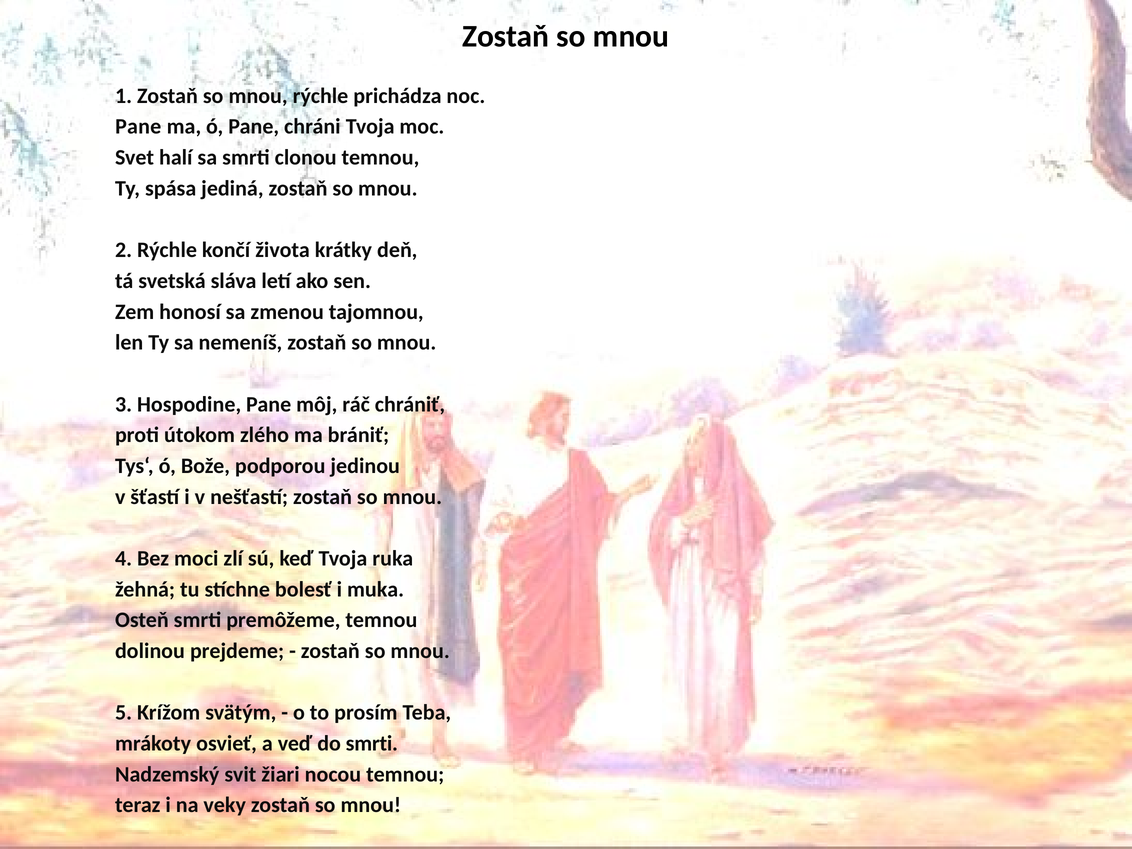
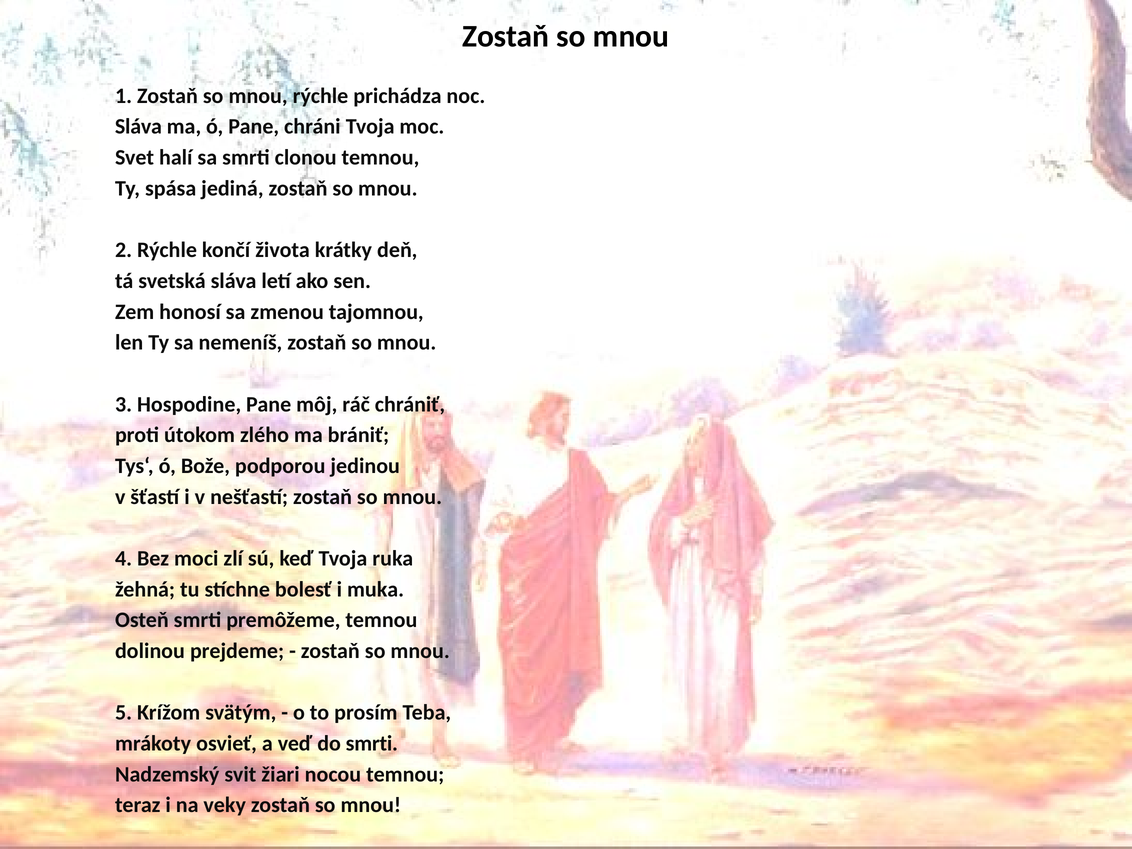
Pane at (138, 127): Pane -> Sláva
